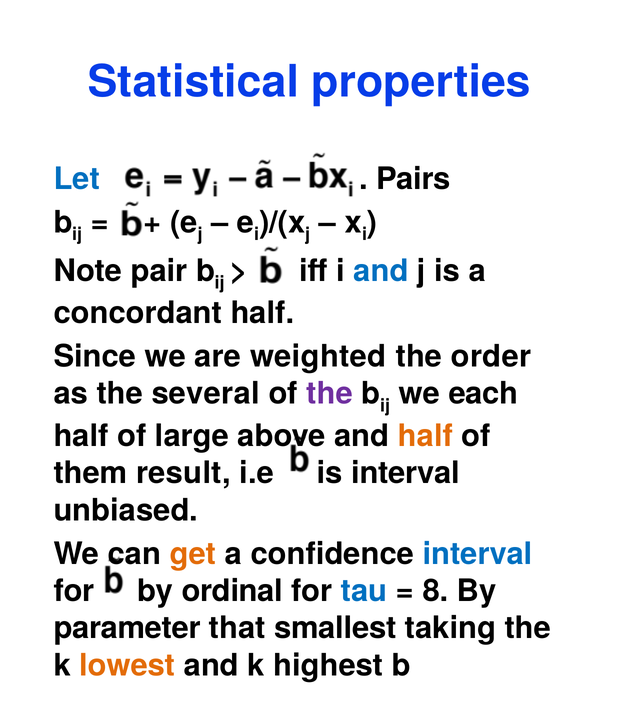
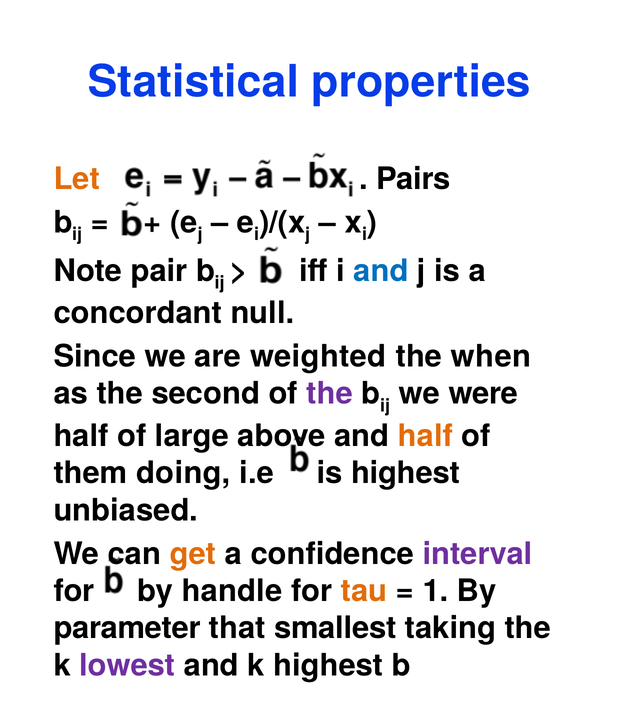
Let colour: blue -> orange
concordant half: half -> null
order: order -> when
several: several -> second
each: each -> were
result: result -> doing
is interval: interval -> highest
interval at (478, 553) colour: blue -> purple
ordinal: ordinal -> handle
tau colour: blue -> orange
8: 8 -> 1
lowest colour: orange -> purple
